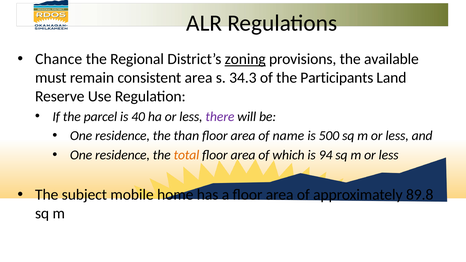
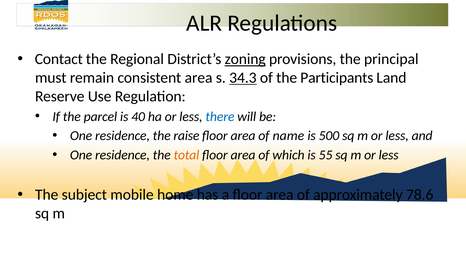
Chance: Chance -> Contact
available: available -> principal
34.3 underline: none -> present
there colour: purple -> blue
than: than -> raise
94: 94 -> 55
89.8: 89.8 -> 78.6
